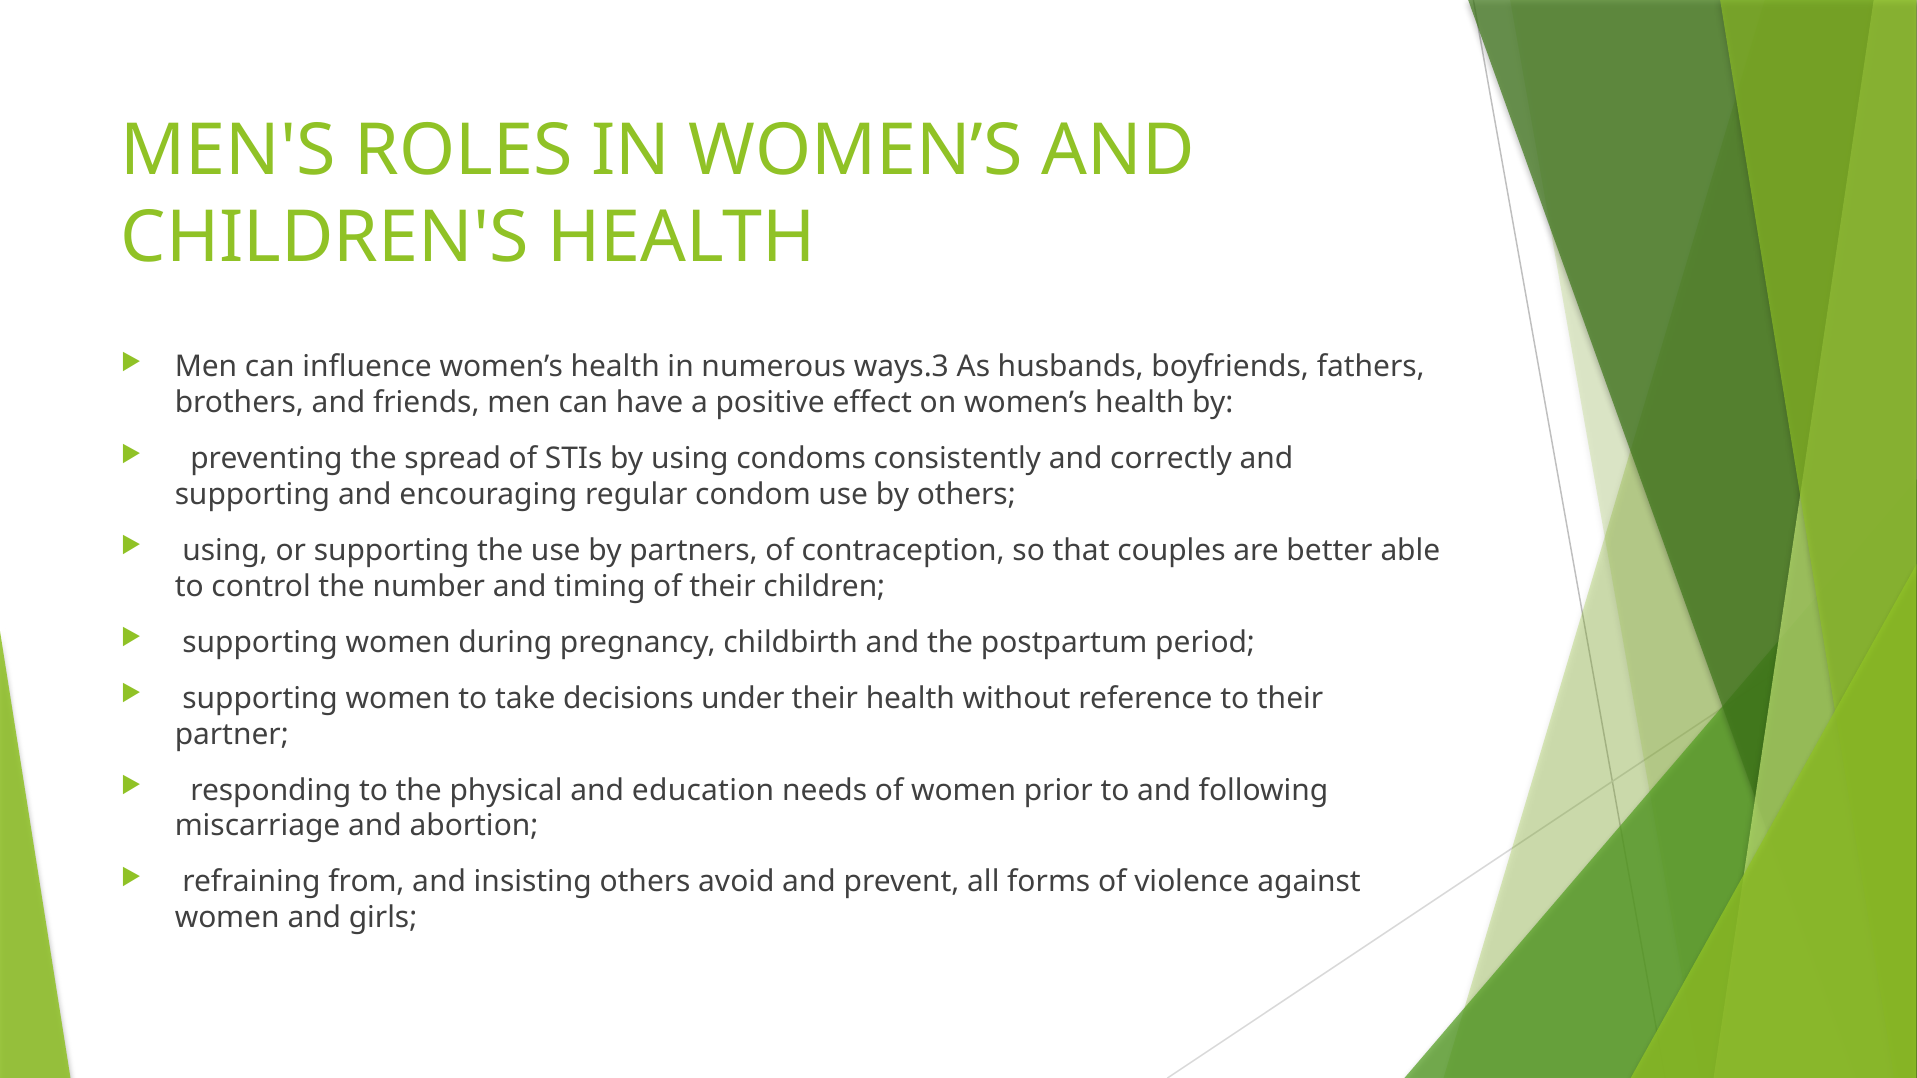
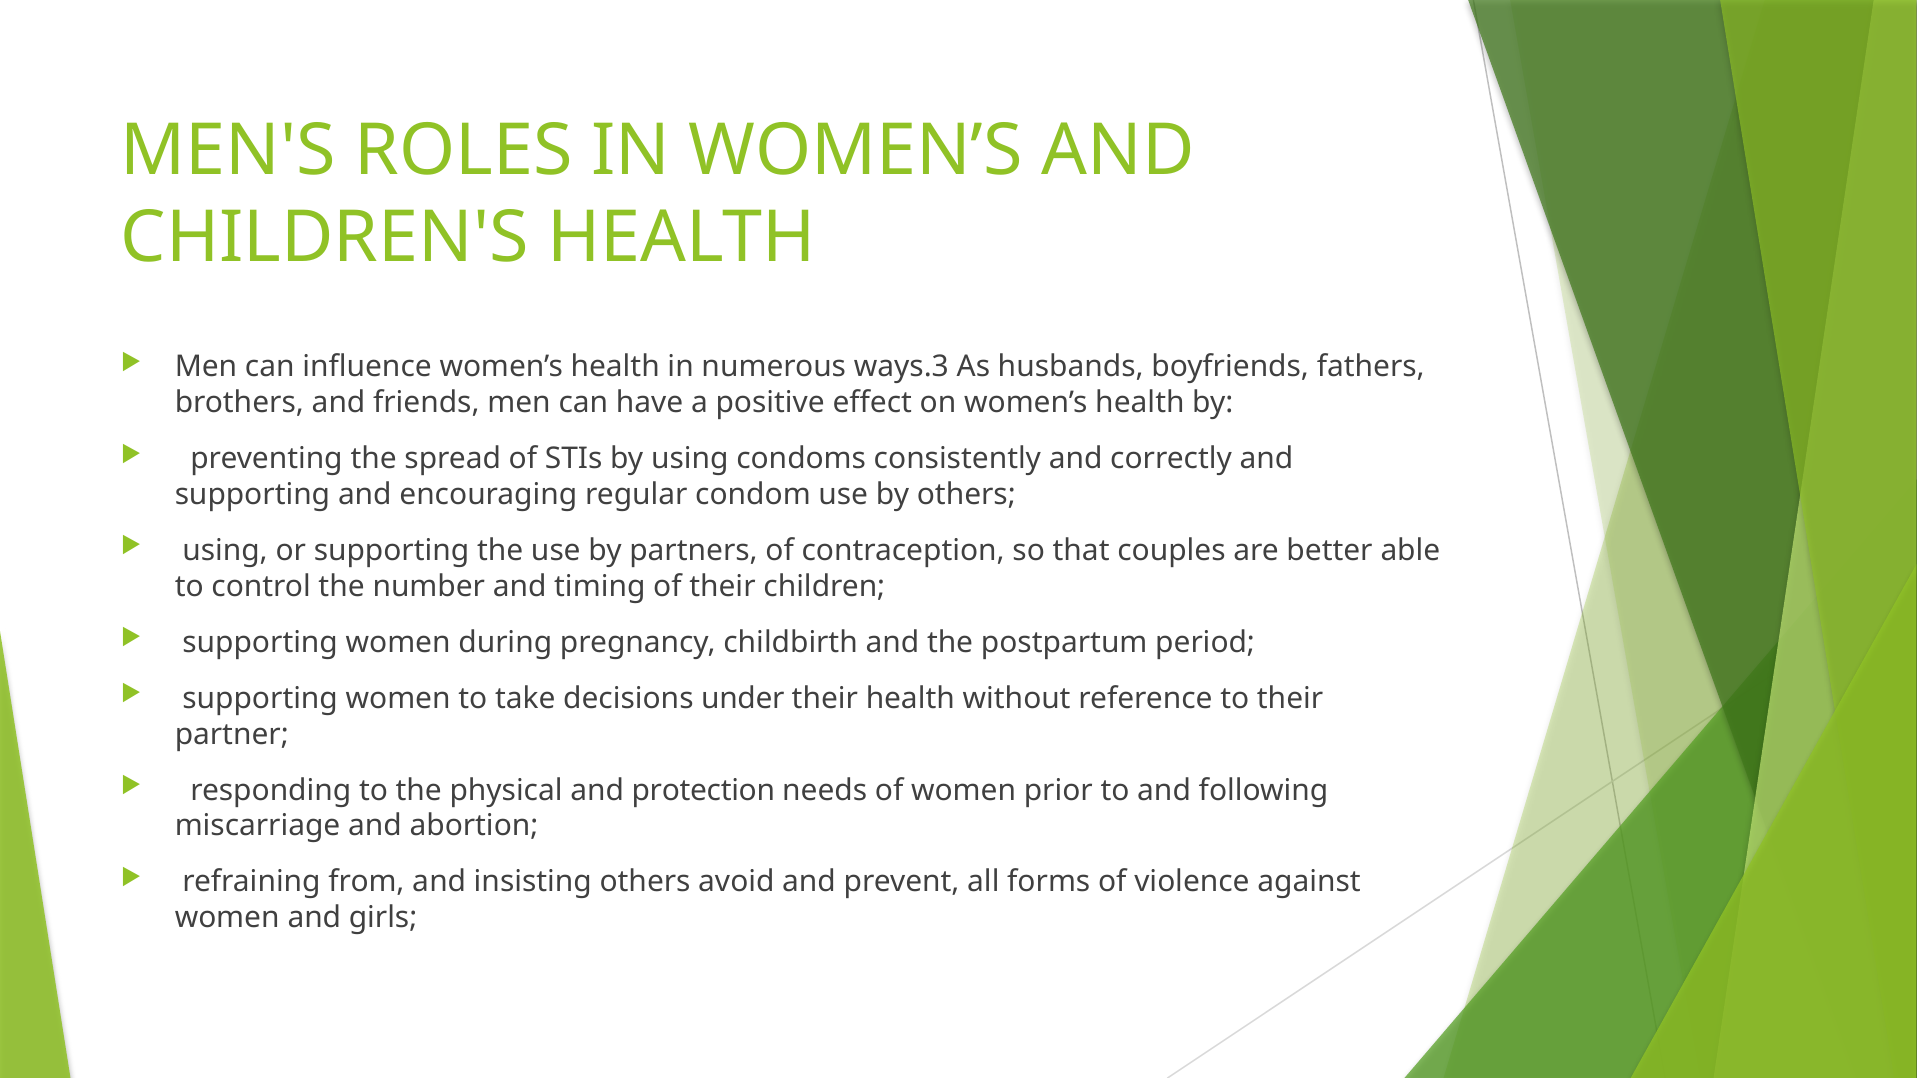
education: education -> protection
